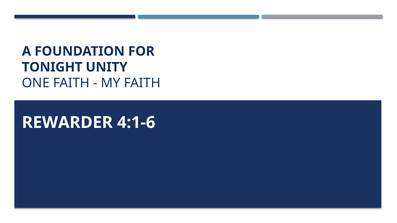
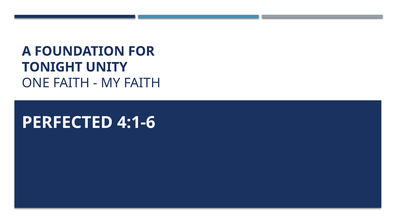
REWARDER: REWARDER -> PERFECTED
